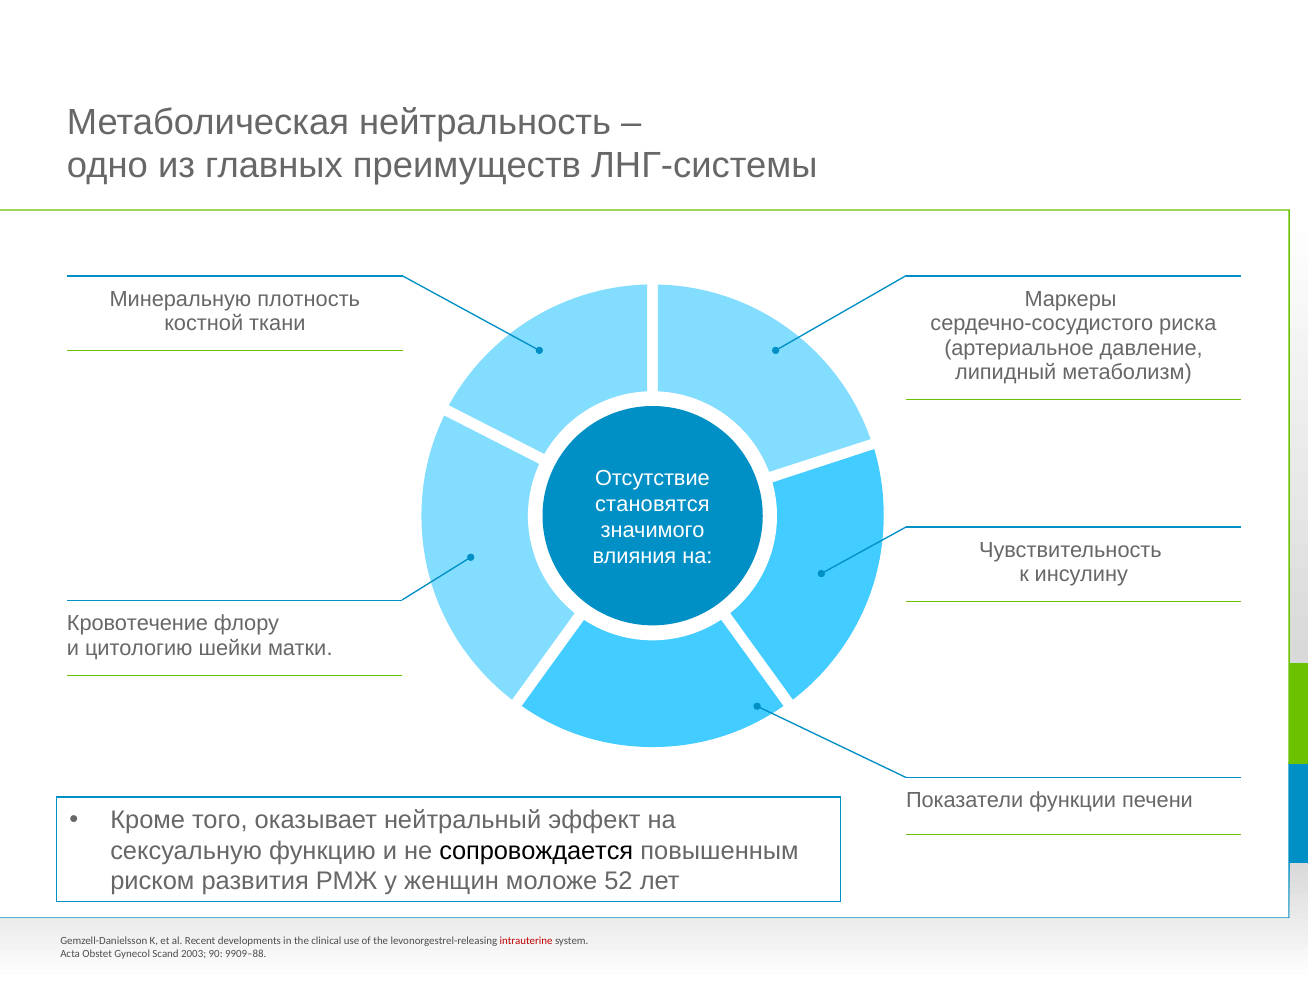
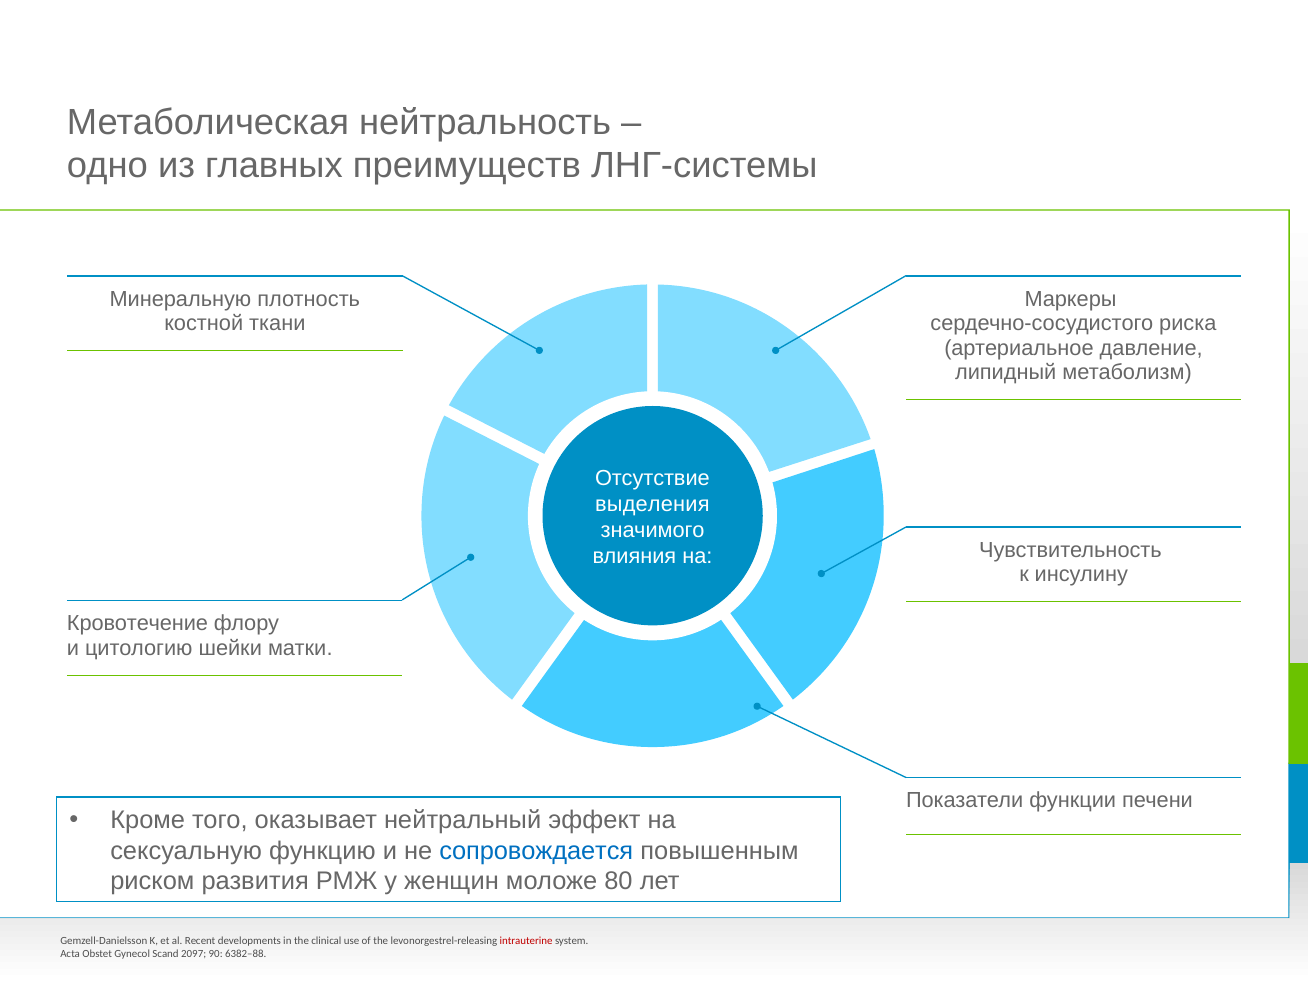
становятся: становятся -> выделения
сопровождается colour: black -> blue
52: 52 -> 80
2003: 2003 -> 2097
9909–88: 9909–88 -> 6382–88
